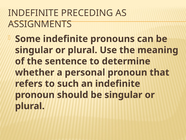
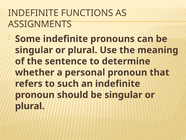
PRECEDING: PRECEDING -> FUNCTIONS
